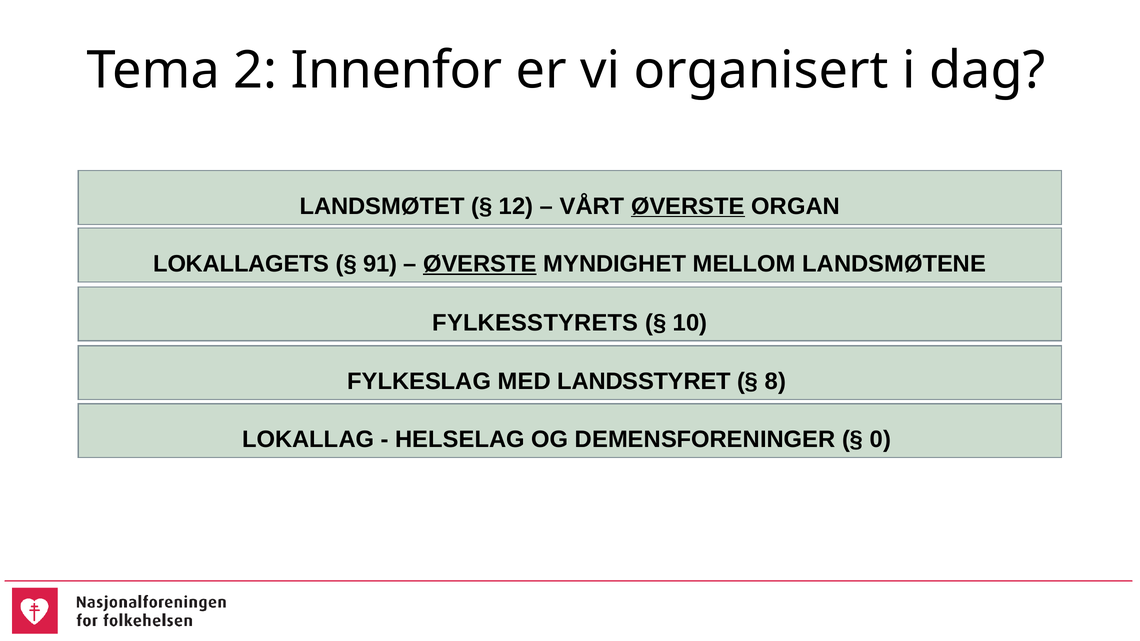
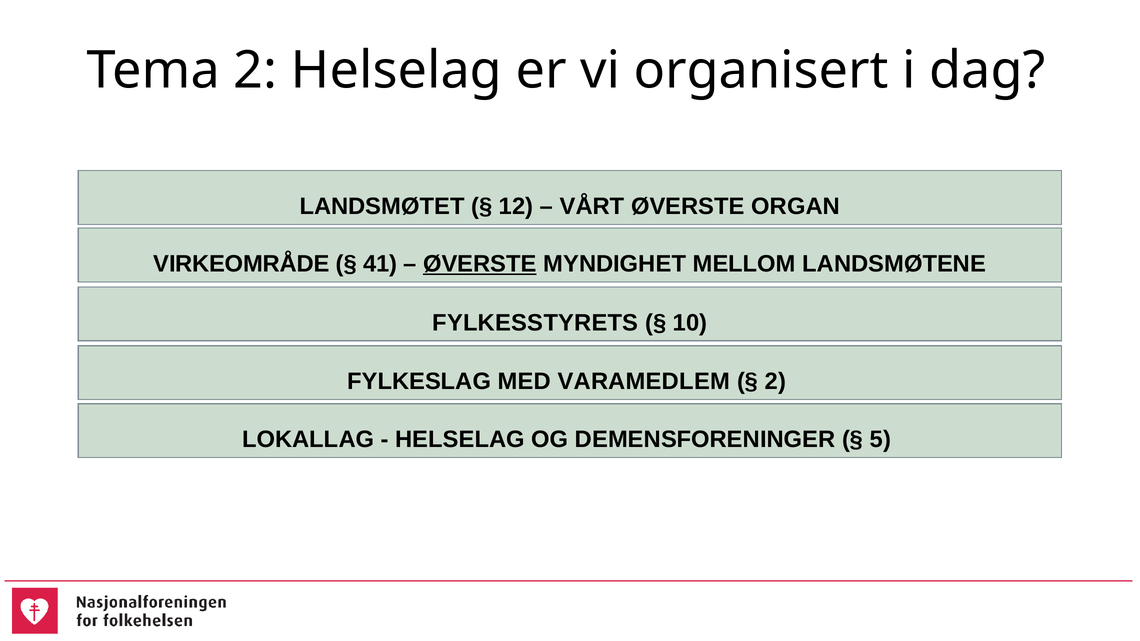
2 Innenfor: Innenfor -> Helselag
ØVERSTE at (688, 206) underline: present -> none
LOKALLAGETS: LOKALLAGETS -> VIRKEOMRÅDE
91: 91 -> 41
LANDSSTYRET: LANDSSTYRET -> VARAMEDLEM
8 at (775, 382): 8 -> 2
0: 0 -> 5
